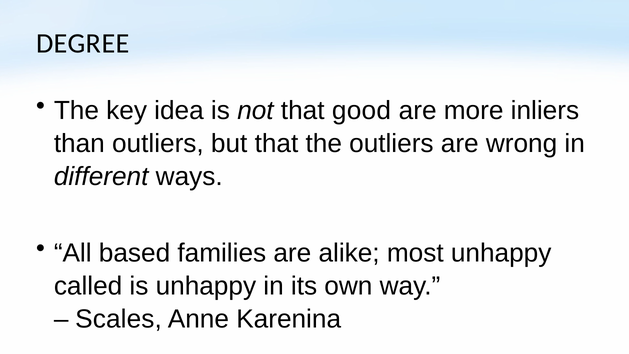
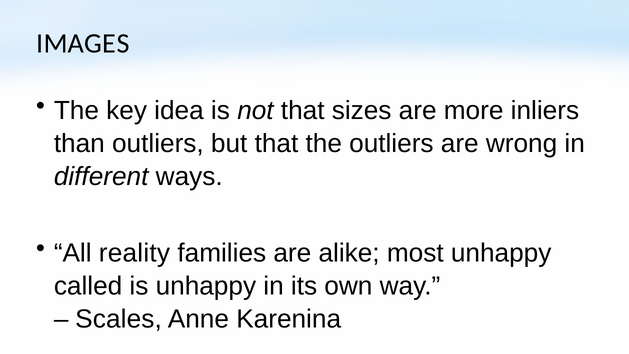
DEGREE: DEGREE -> IMAGES
good: good -> sizes
based: based -> reality
